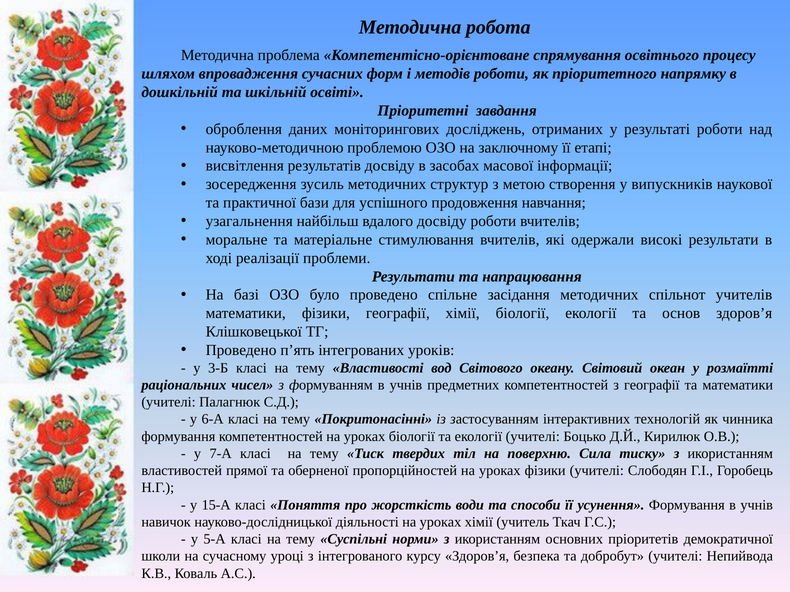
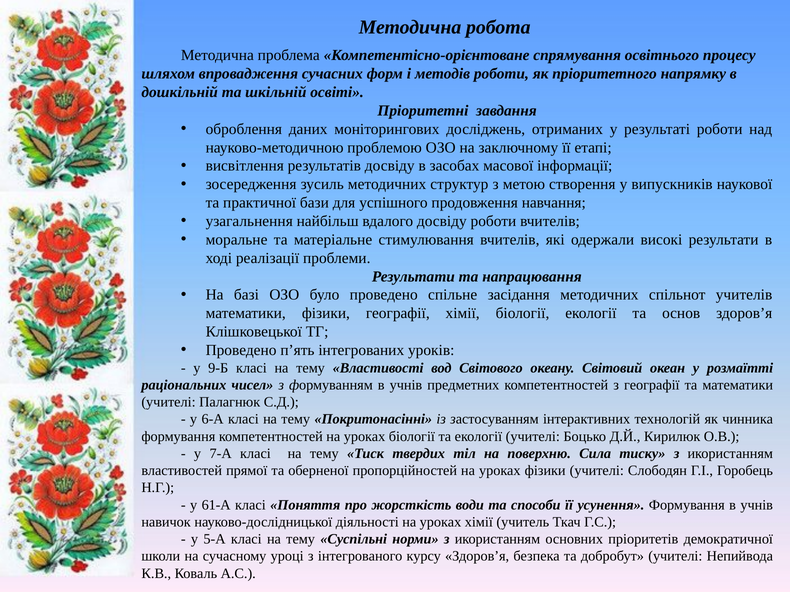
3-Б: 3-Б -> 9-Б
15-А: 15-А -> 61-А
